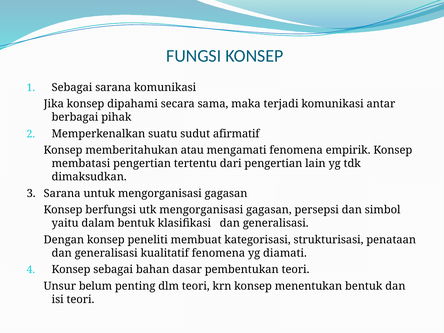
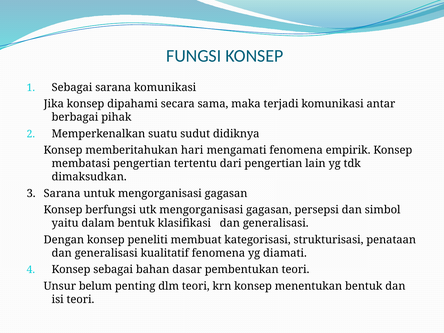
afirmatif: afirmatif -> didiknya
atau: atau -> hari
